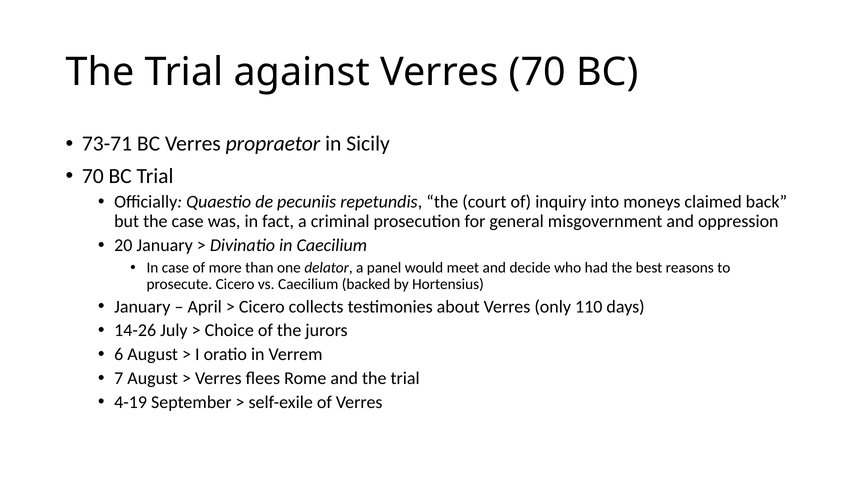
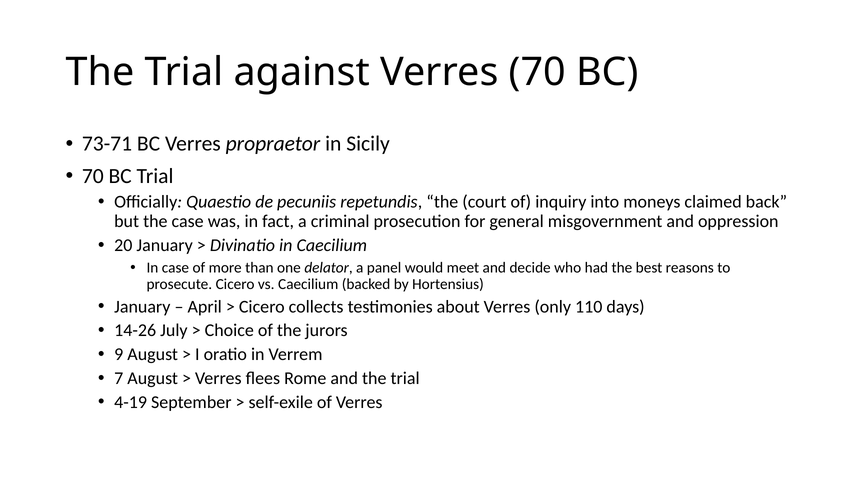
6: 6 -> 9
